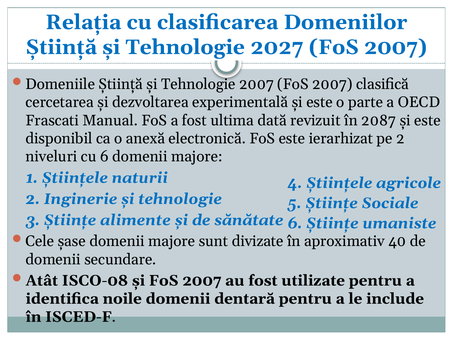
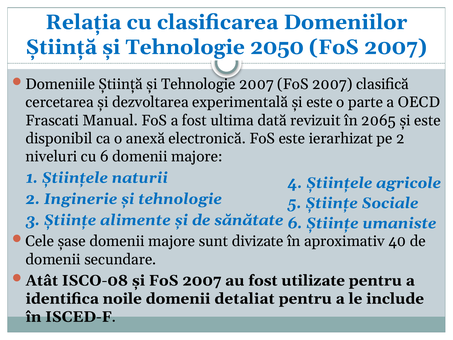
2027: 2027 -> 2050
2087: 2087 -> 2065
dentară: dentară -> detaliat
